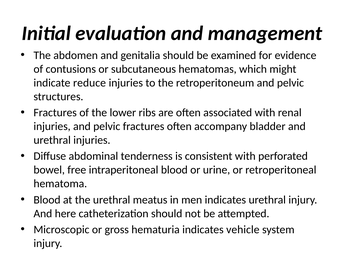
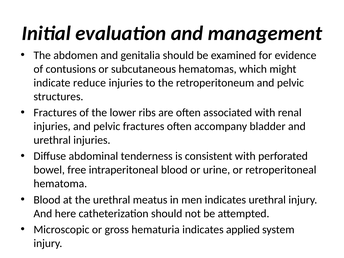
vehicle: vehicle -> applied
